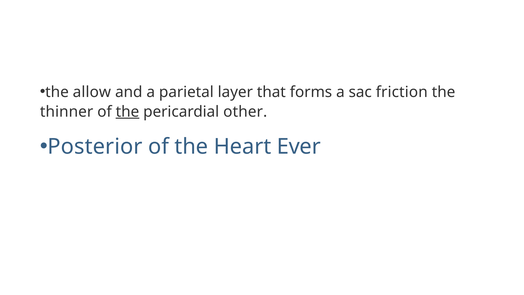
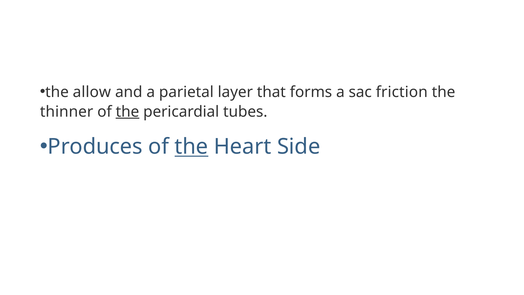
other: other -> tubes
Posterior: Posterior -> Produces
the at (191, 147) underline: none -> present
Ever: Ever -> Side
